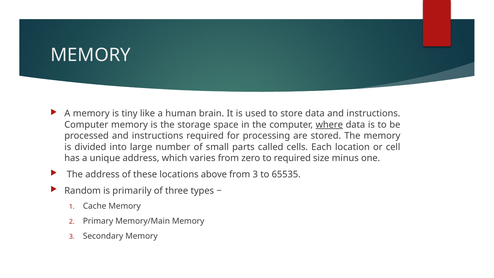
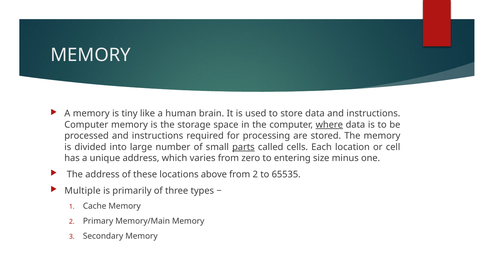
parts underline: none -> present
to required: required -> entering
from 3: 3 -> 2
Random: Random -> Multiple
